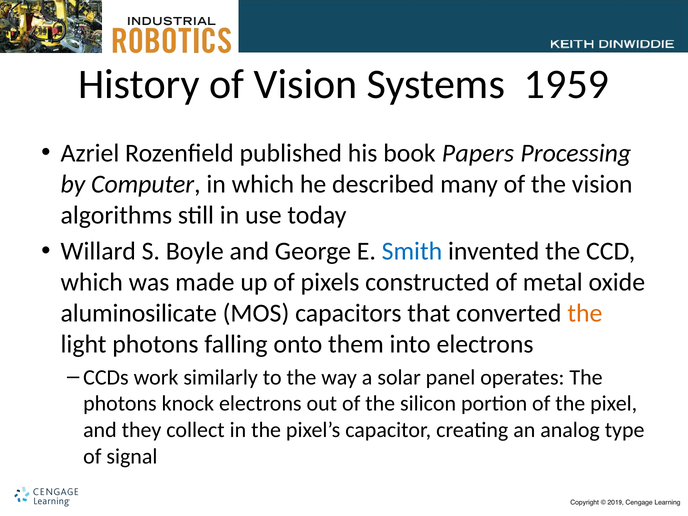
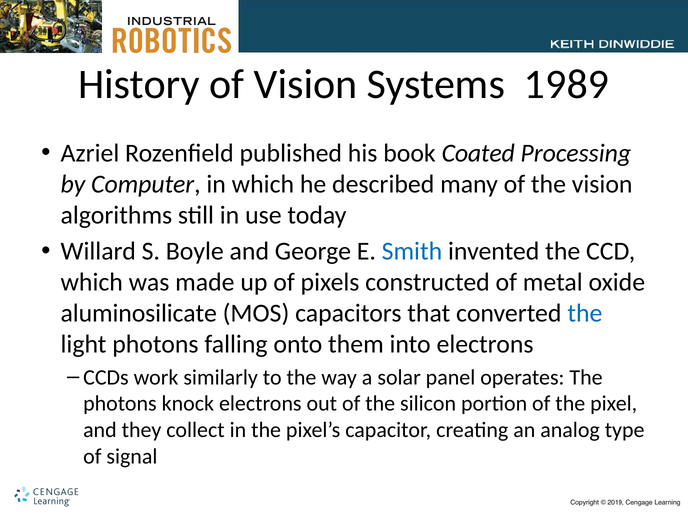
1959: 1959 -> 1989
Papers: Papers -> Coated
the at (585, 313) colour: orange -> blue
